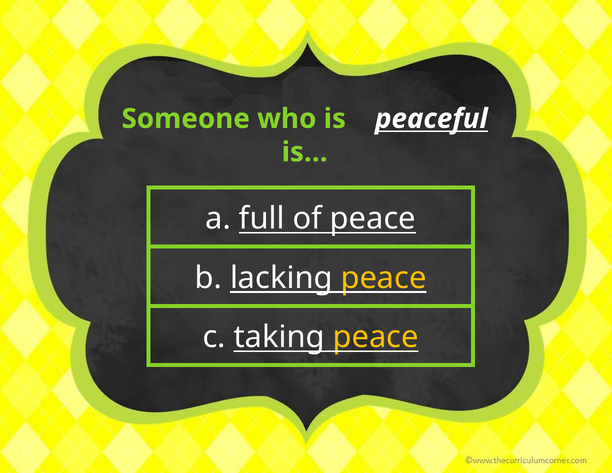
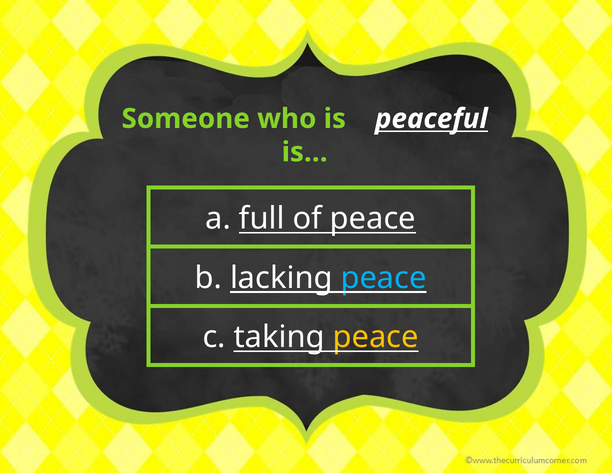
peace at (384, 278) colour: yellow -> light blue
